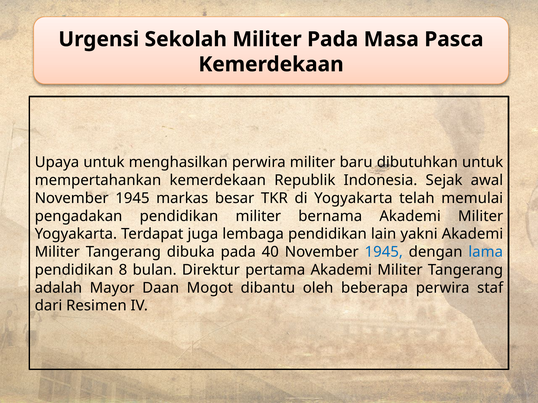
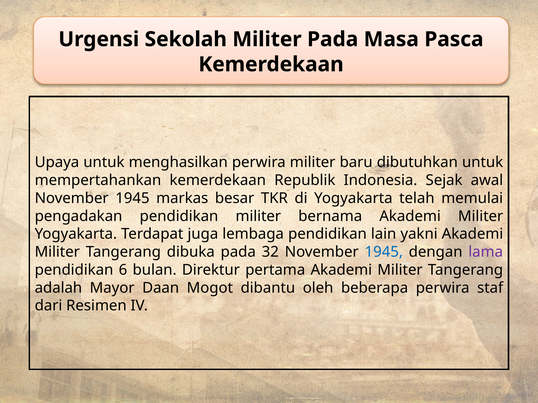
40: 40 -> 32
lama colour: blue -> purple
8: 8 -> 6
